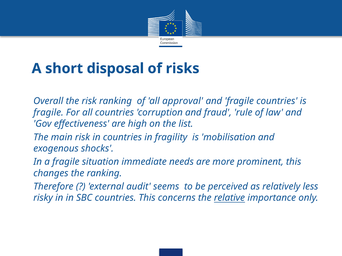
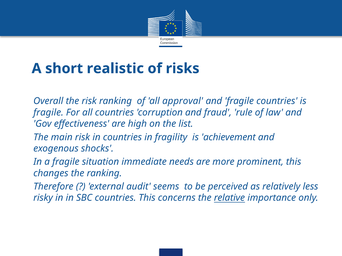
disposal: disposal -> realistic
mobilisation: mobilisation -> achievement
